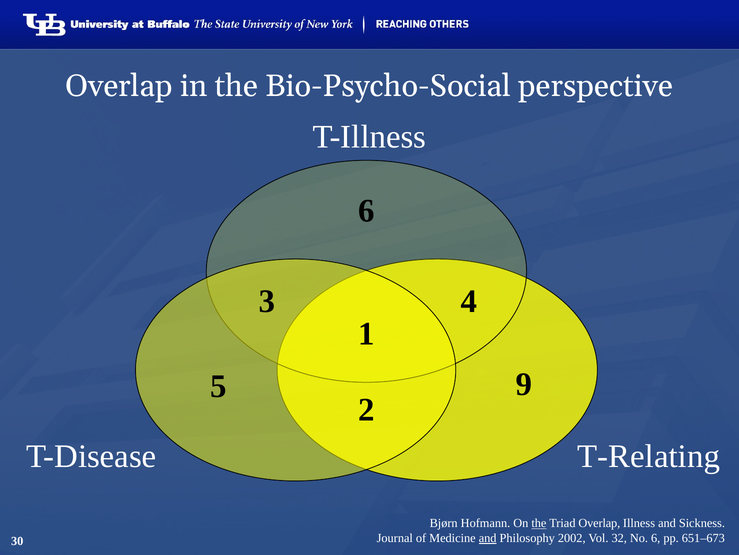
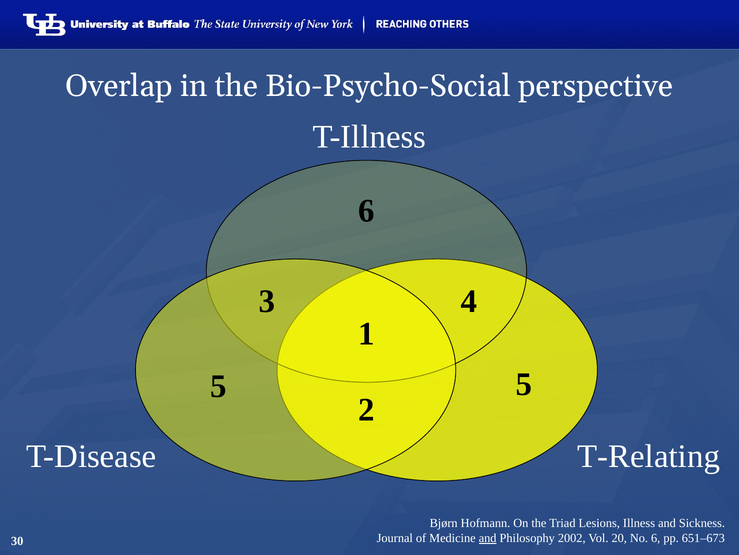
5 9: 9 -> 5
the at (539, 523) underline: present -> none
Triad Overlap: Overlap -> Lesions
32: 32 -> 20
